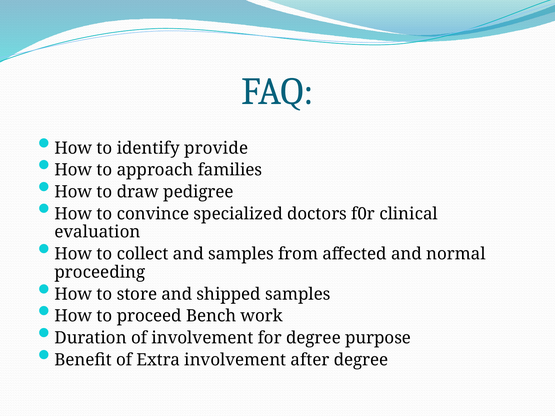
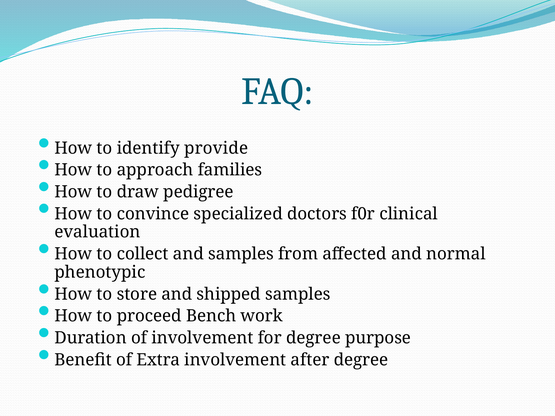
proceeding: proceeding -> phenotypic
